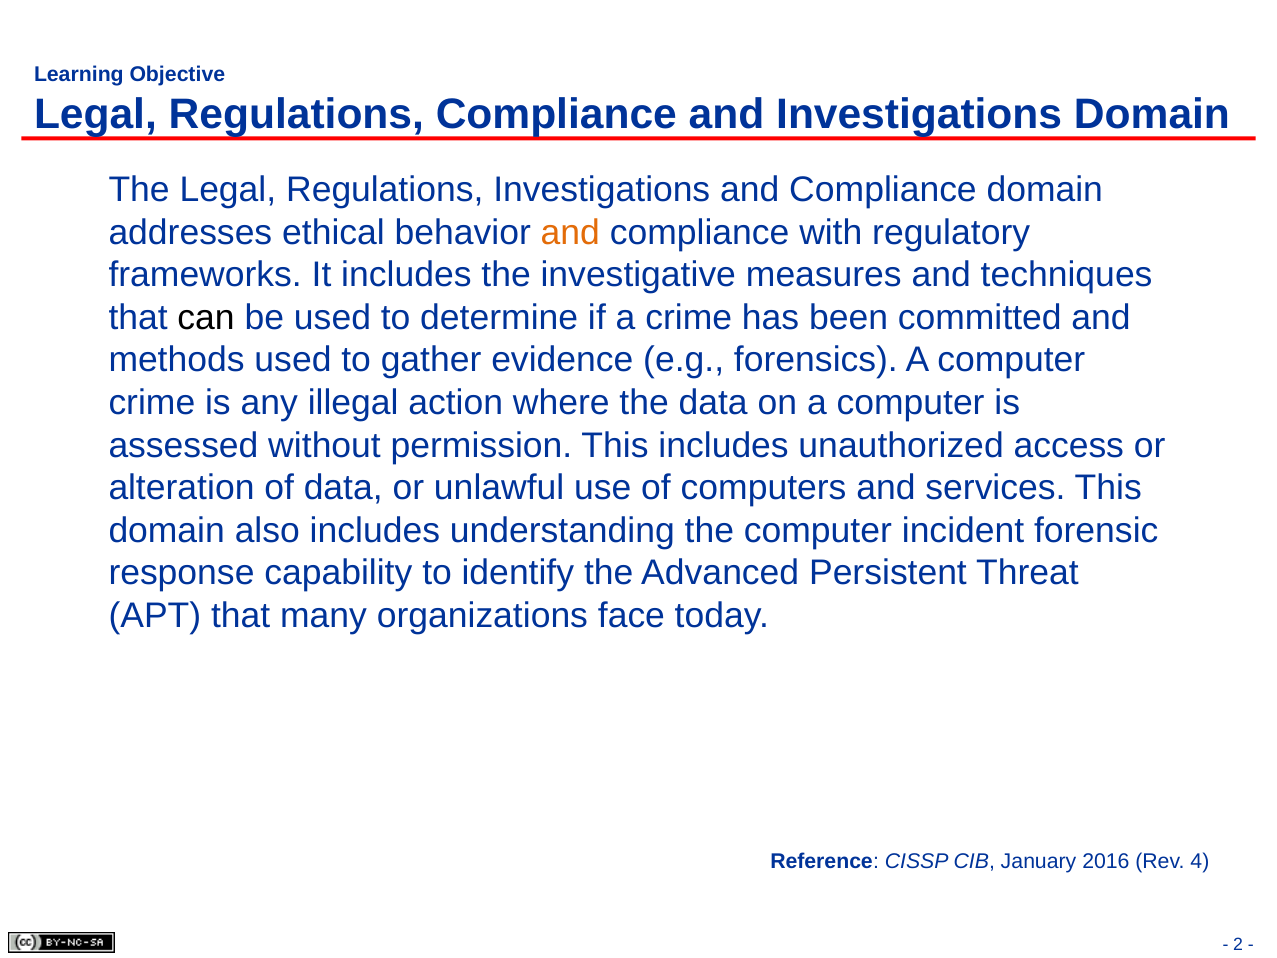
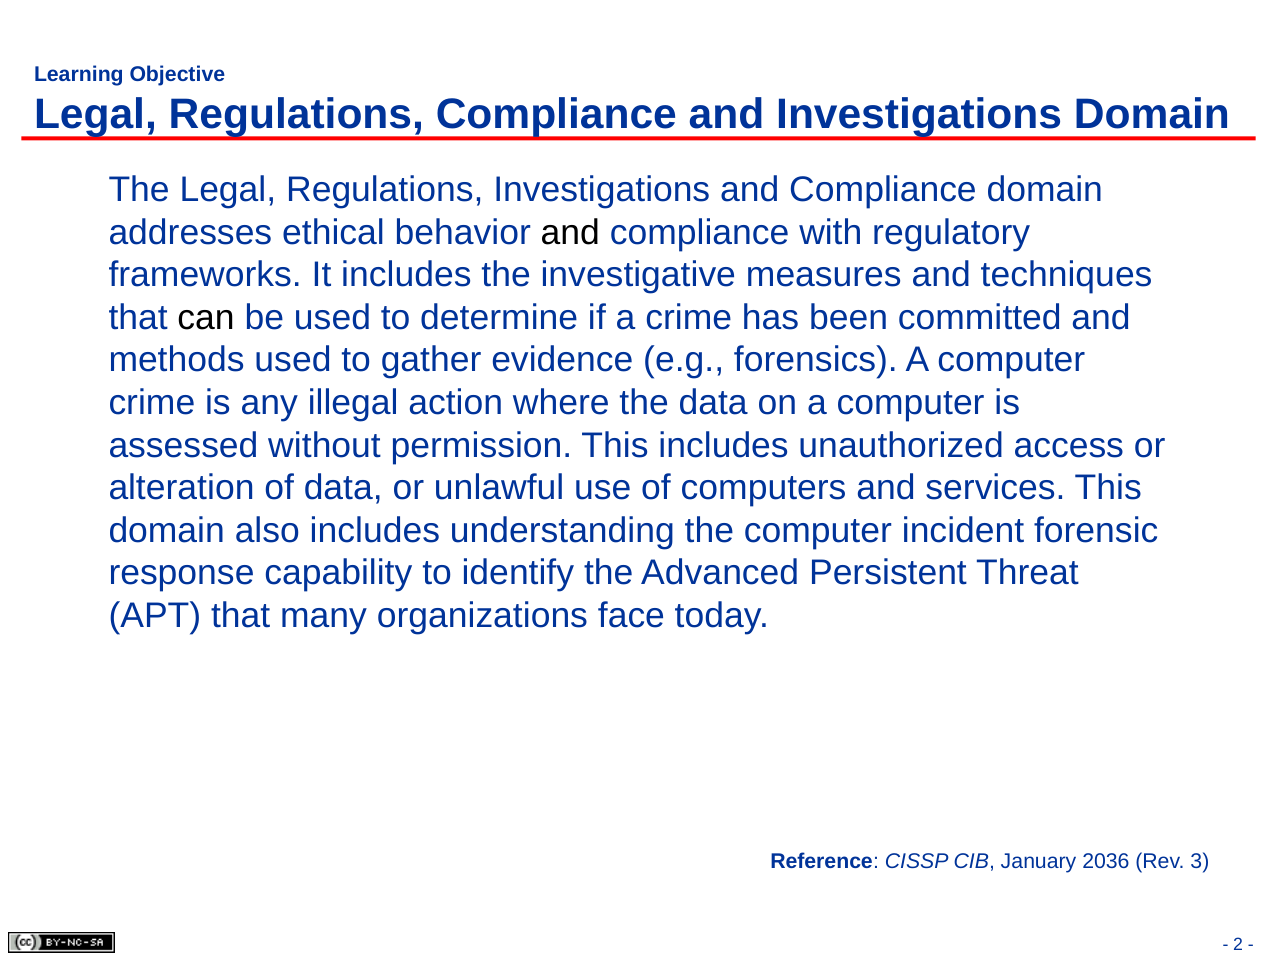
and at (570, 232) colour: orange -> black
2016: 2016 -> 2036
4: 4 -> 3
